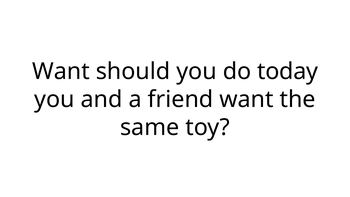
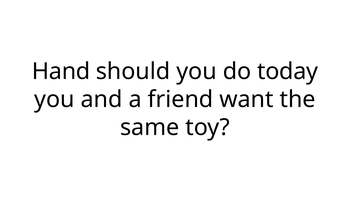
Want at (61, 71): Want -> Hand
